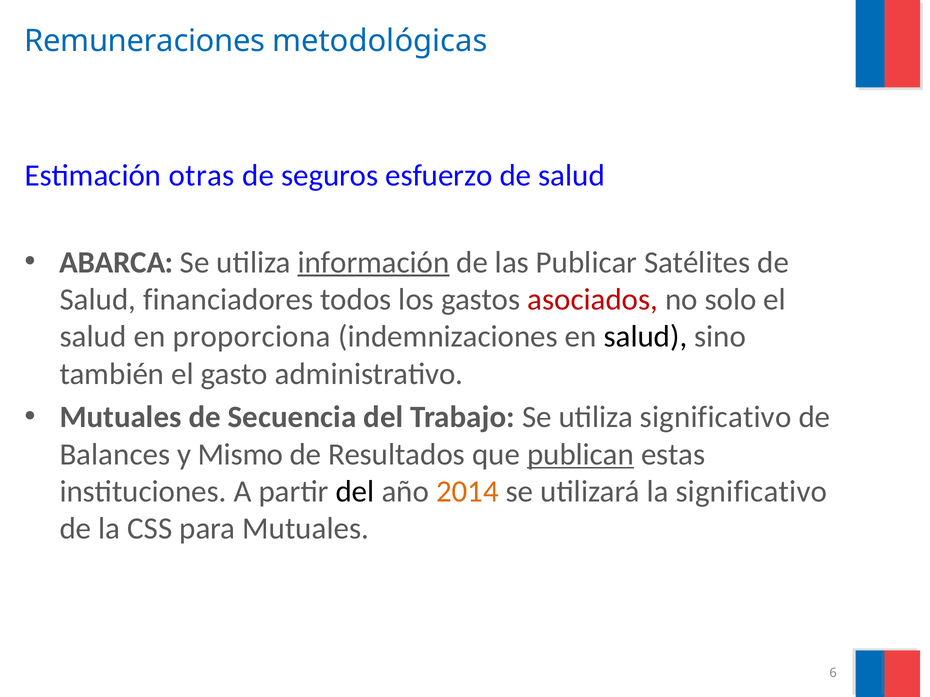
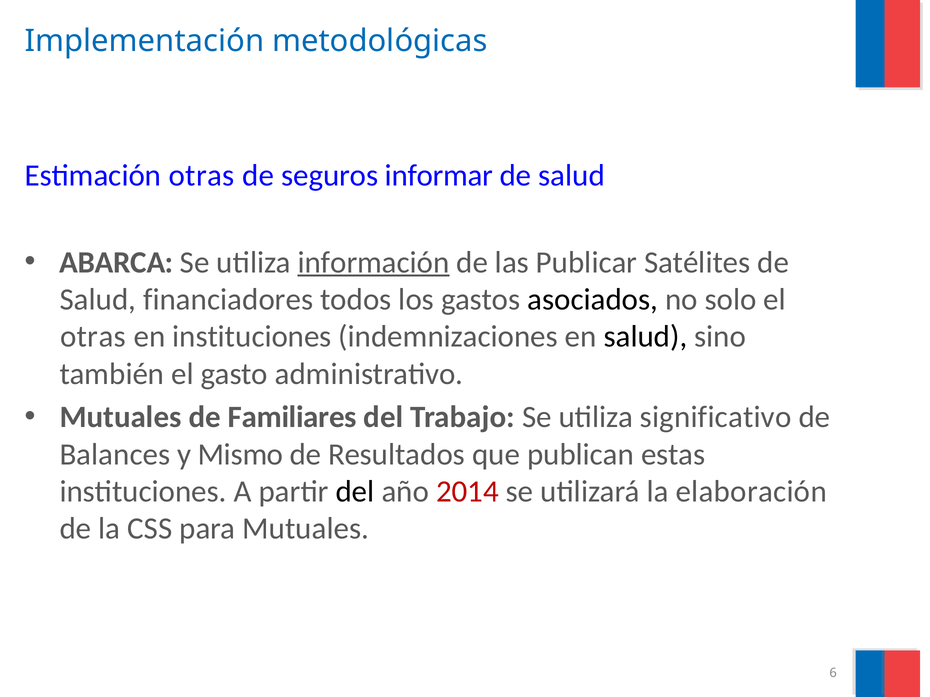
Remuneraciones: Remuneraciones -> Implementación
esfuerzo: esfuerzo -> informar
asociados colour: red -> black
salud at (93, 337): salud -> otras
en proporciona: proporciona -> instituciones
Secuencia: Secuencia -> Familiares
publican underline: present -> none
2014 colour: orange -> red
la significativo: significativo -> elaboración
